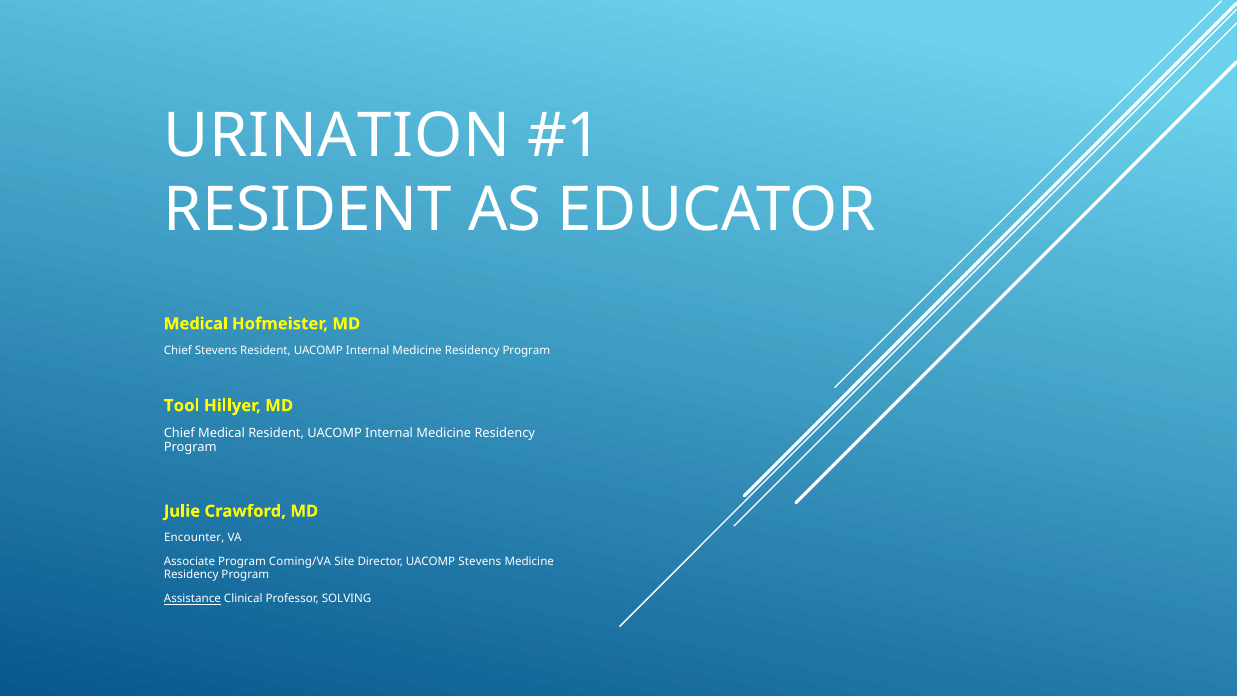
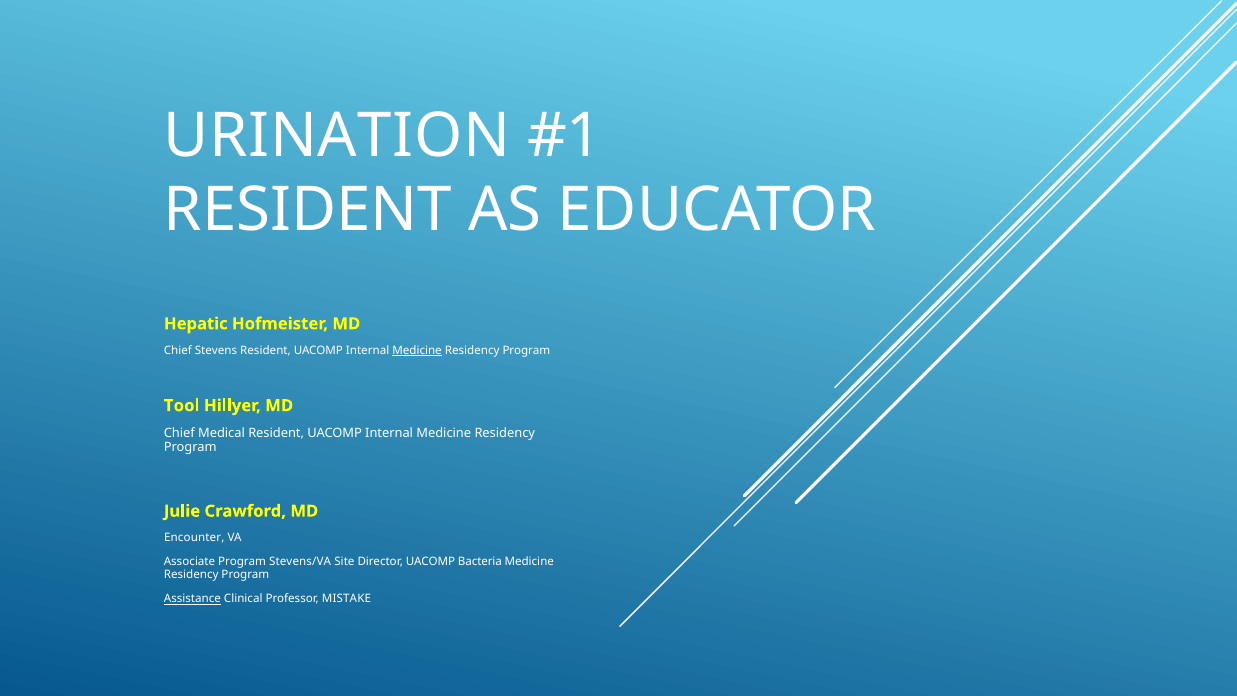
Medical at (196, 324): Medical -> Hepatic
Medicine at (417, 350) underline: none -> present
Coming/VA: Coming/VA -> Stevens/VA
UACOMP Stevens: Stevens -> Bacteria
SOLVING: SOLVING -> MISTAKE
